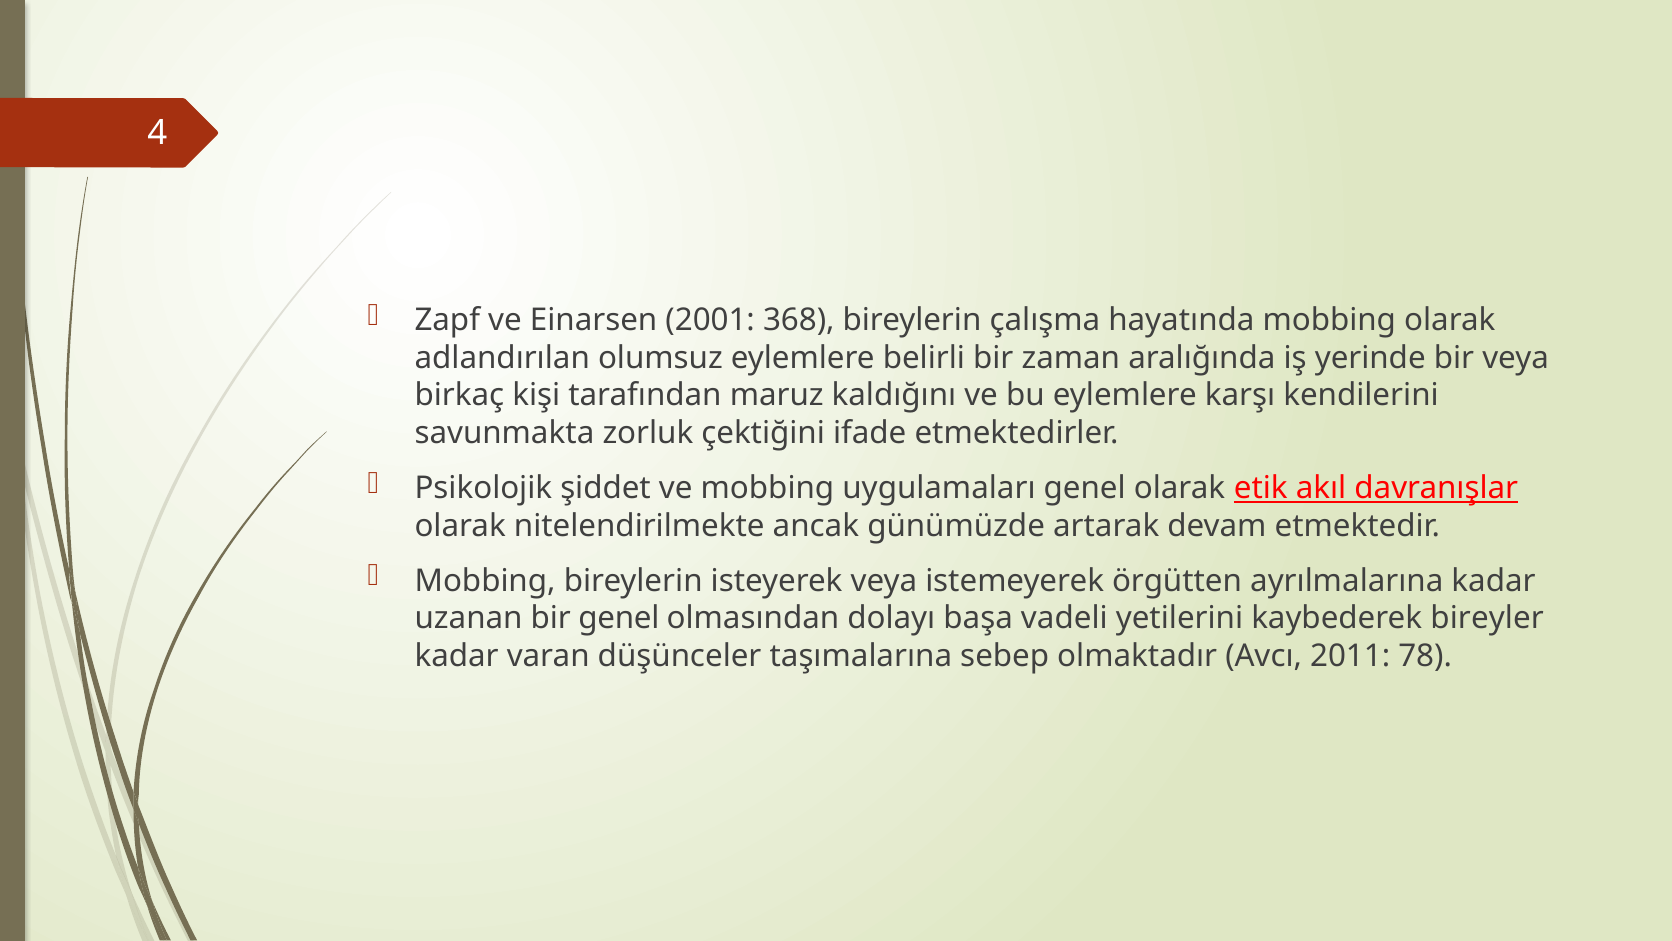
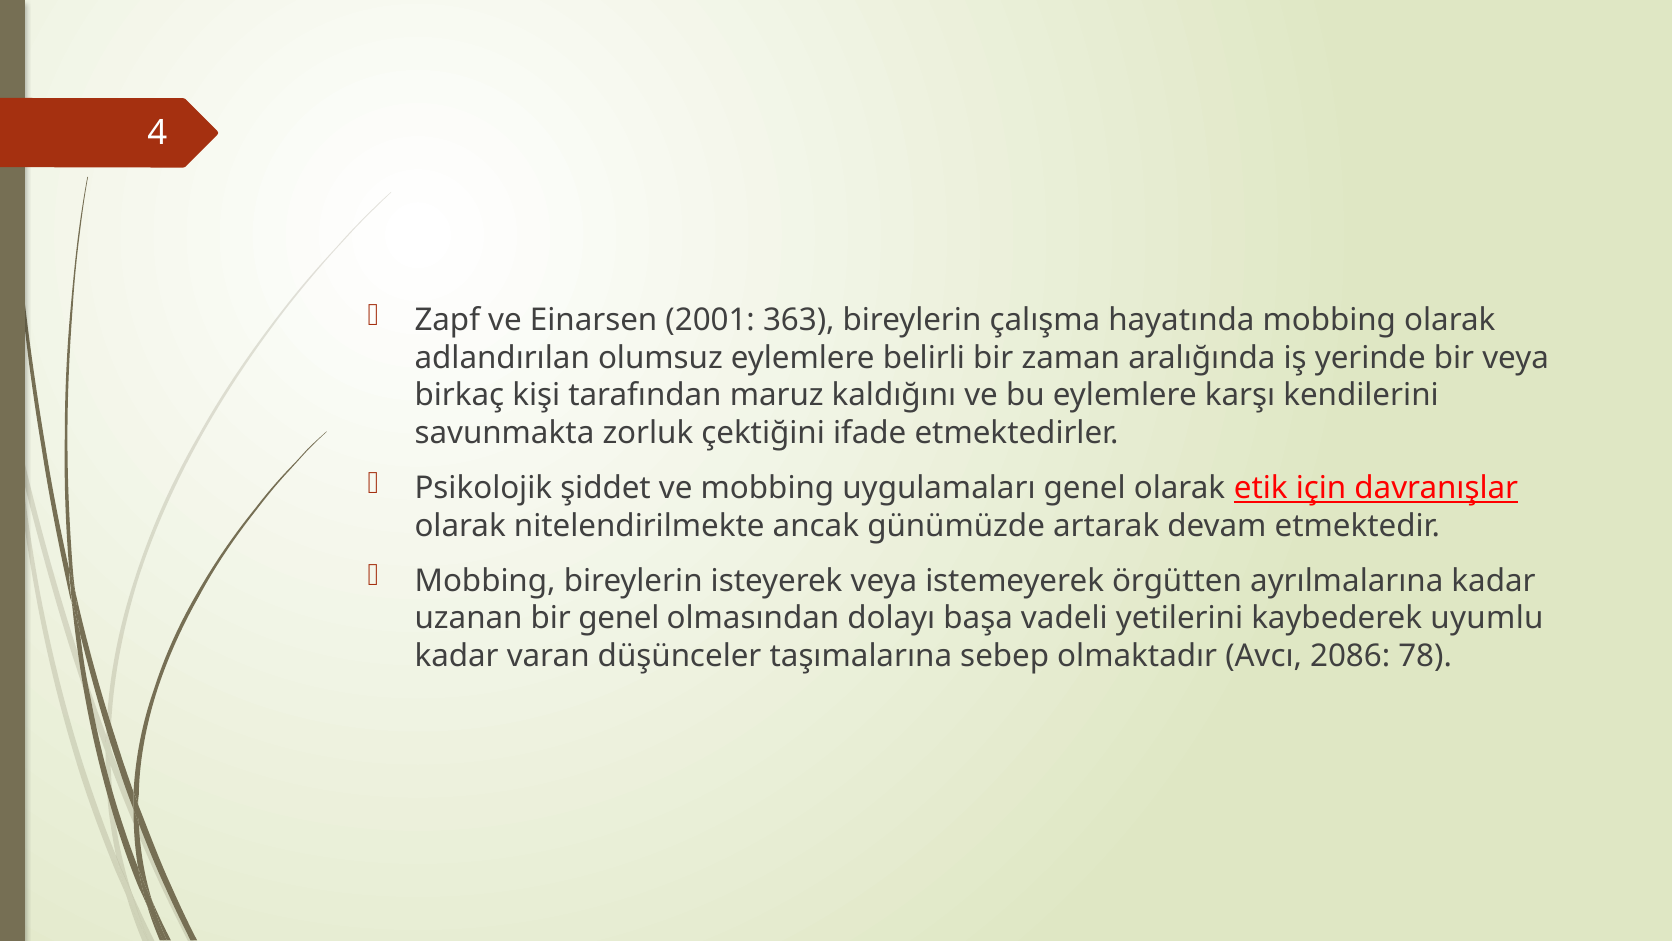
368: 368 -> 363
akıl: akıl -> için
bireyler: bireyler -> uyumlu
2011: 2011 -> 2086
